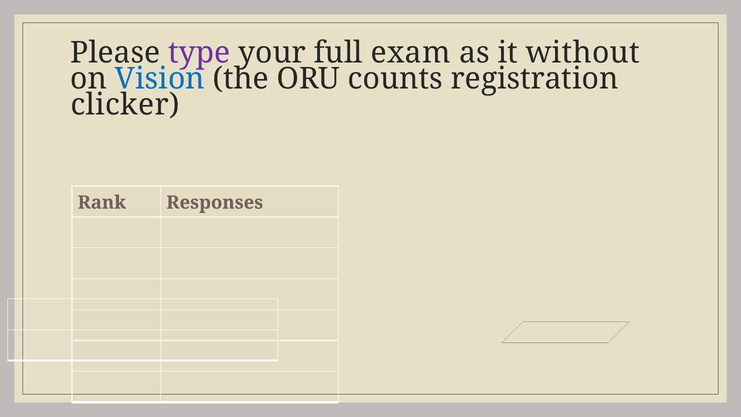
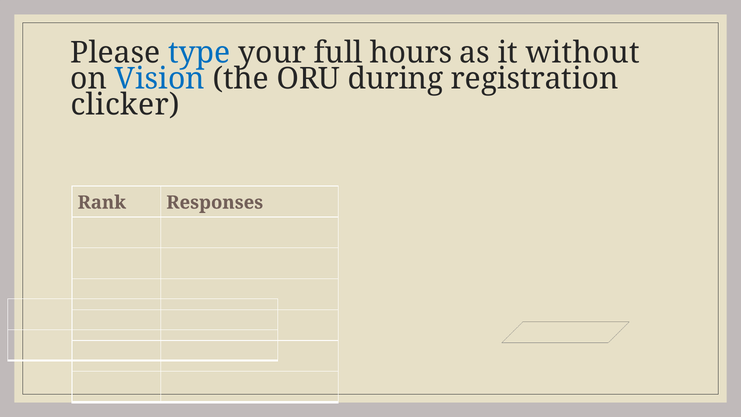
type colour: purple -> blue
exam: exam -> hours
counts: counts -> during
